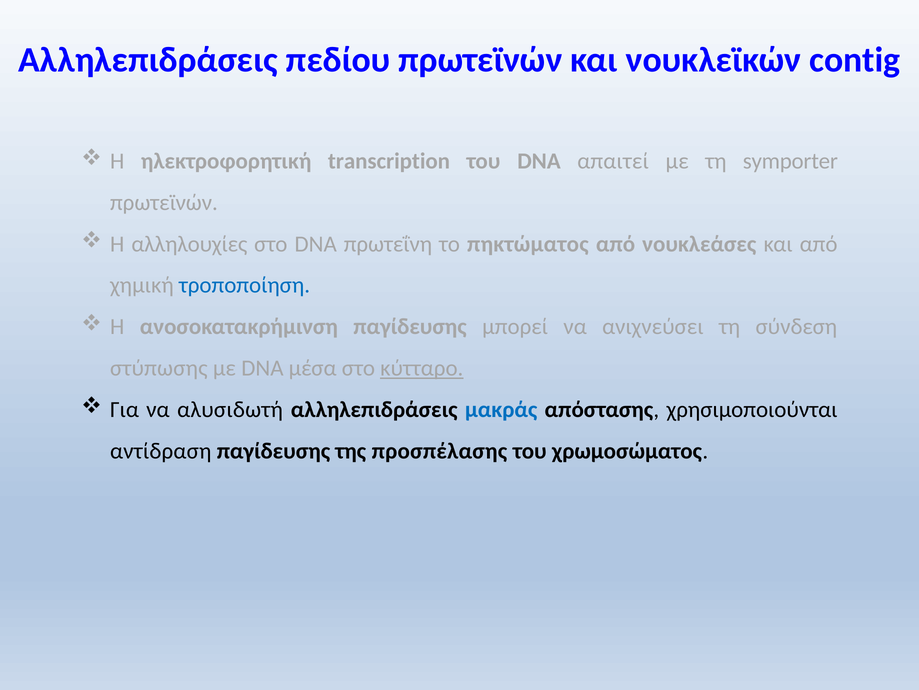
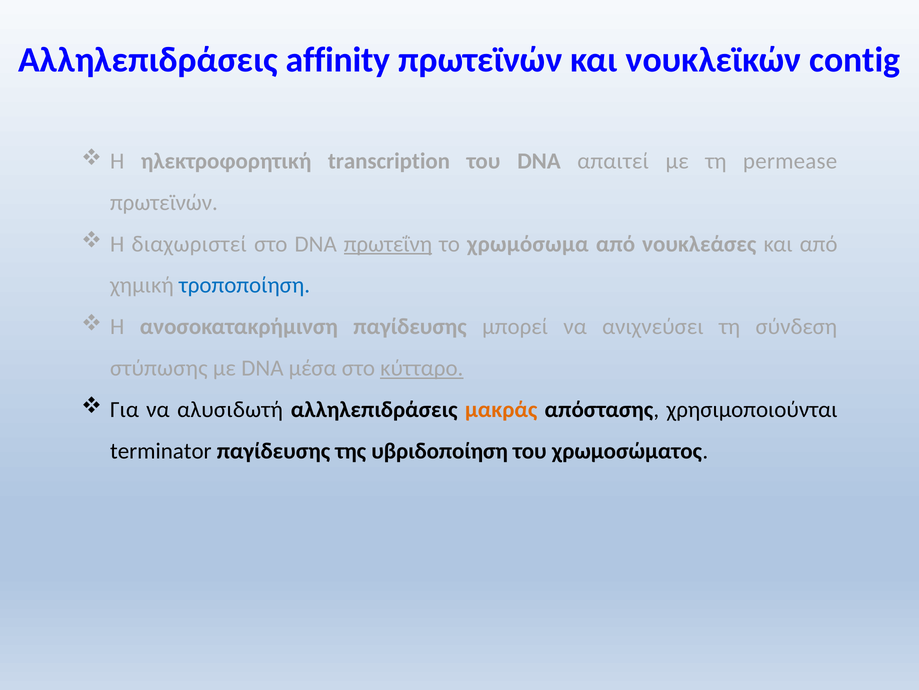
πεδίου: πεδίου -> affinity
symporter: symporter -> permease
αλληλουχίες: αλληλουχίες -> διαχωριστεί
πρωτεΐνη underline: none -> present
πηκτώματος: πηκτώματος -> χρωμόσωμα
μακράς colour: blue -> orange
αντίδραση: αντίδραση -> terminator
προσπέλασης: προσπέλασης -> υβριδοποίηση
